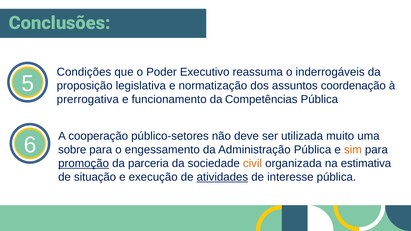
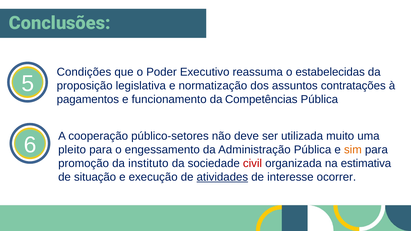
inderrogáveis: inderrogáveis -> estabelecidas
coordenação: coordenação -> contratações
prerrogativa: prerrogativa -> pagamentos
sobre: sobre -> pleito
promoção underline: present -> none
parceria: parceria -> instituto
civil colour: orange -> red
interesse pública: pública -> ocorrer
